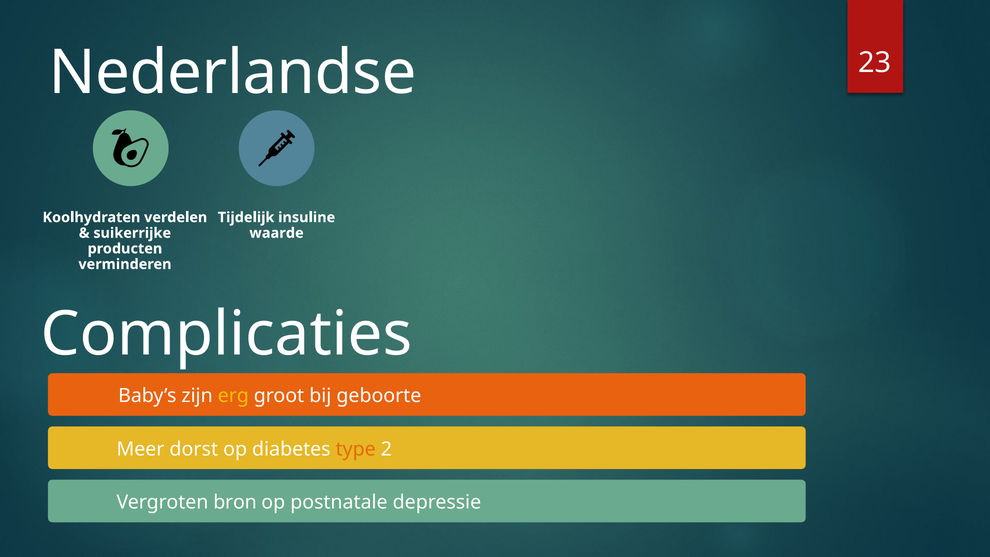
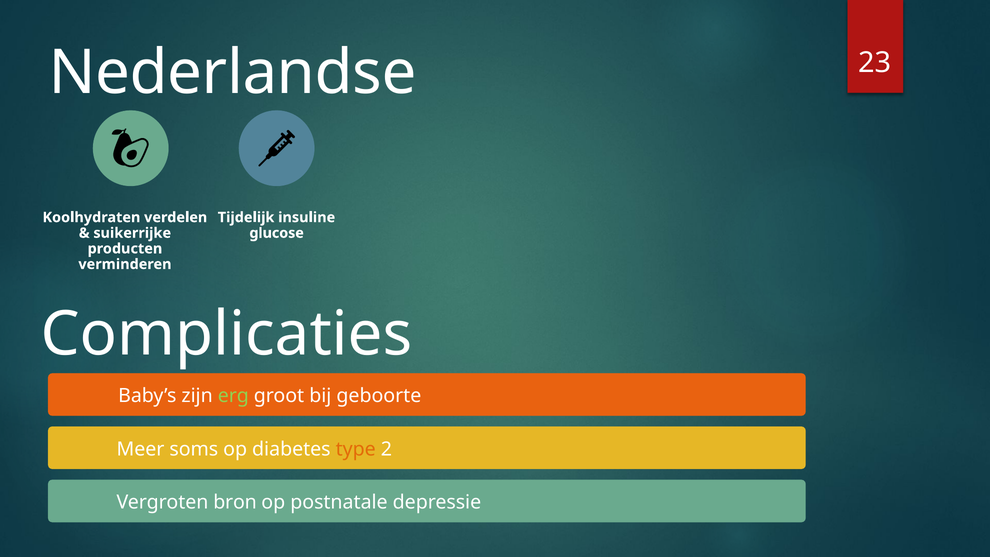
waarde: waarde -> glucose
erg colour: yellow -> light green
dorst: dorst -> soms
